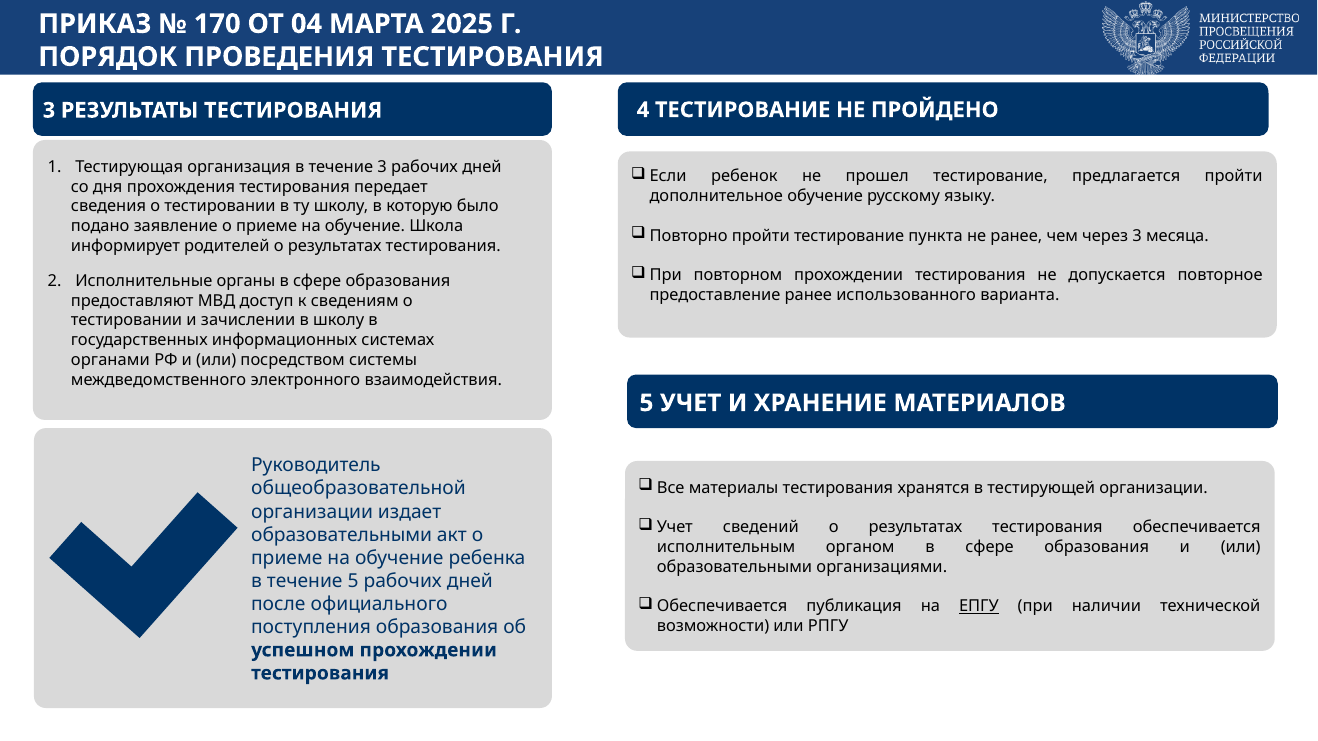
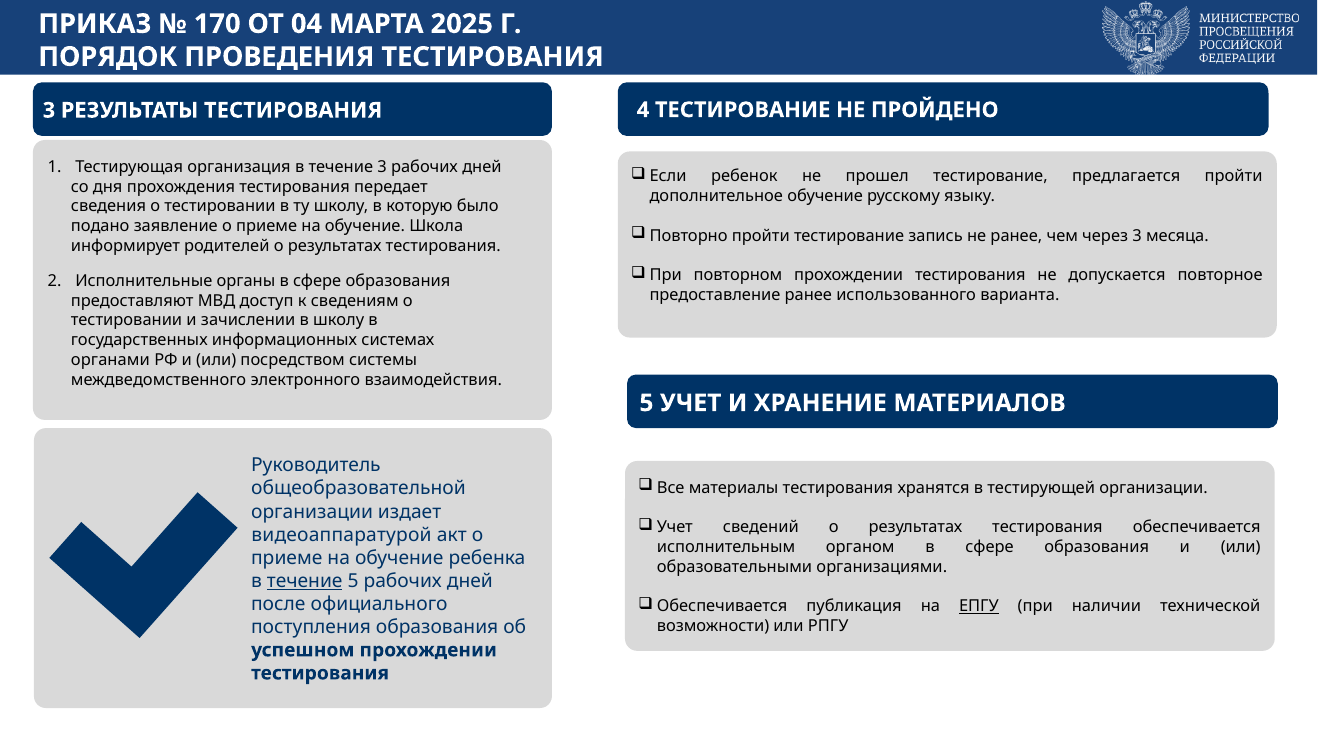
пункта: пункта -> запись
образовательными at (342, 535): образовательными -> видеоаппаратурой
течение at (305, 581) underline: none -> present
